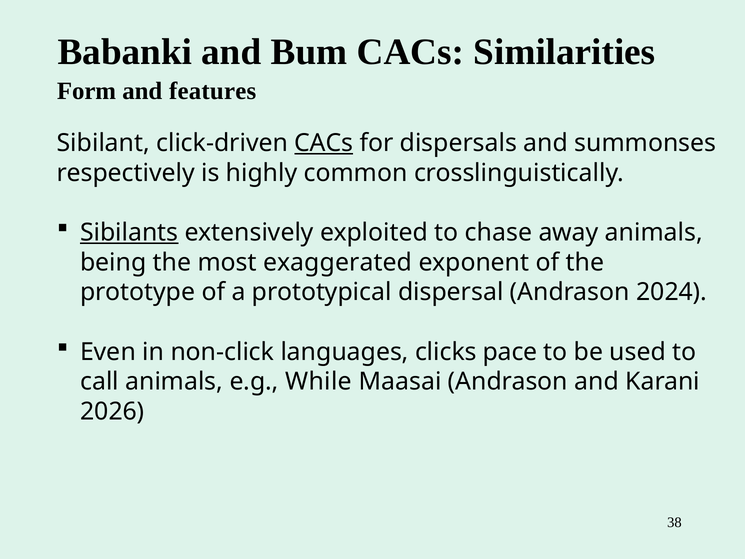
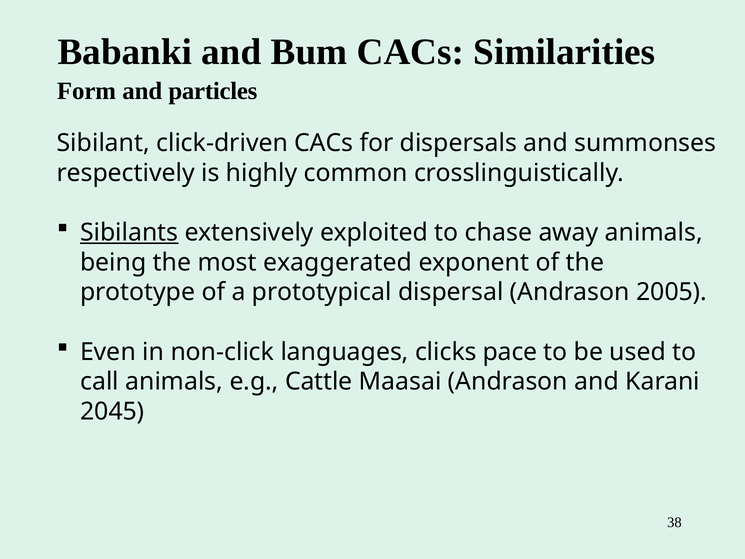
features: features -> particles
CACs at (324, 143) underline: present -> none
2024: 2024 -> 2005
While: While -> Cattle
2026: 2026 -> 2045
